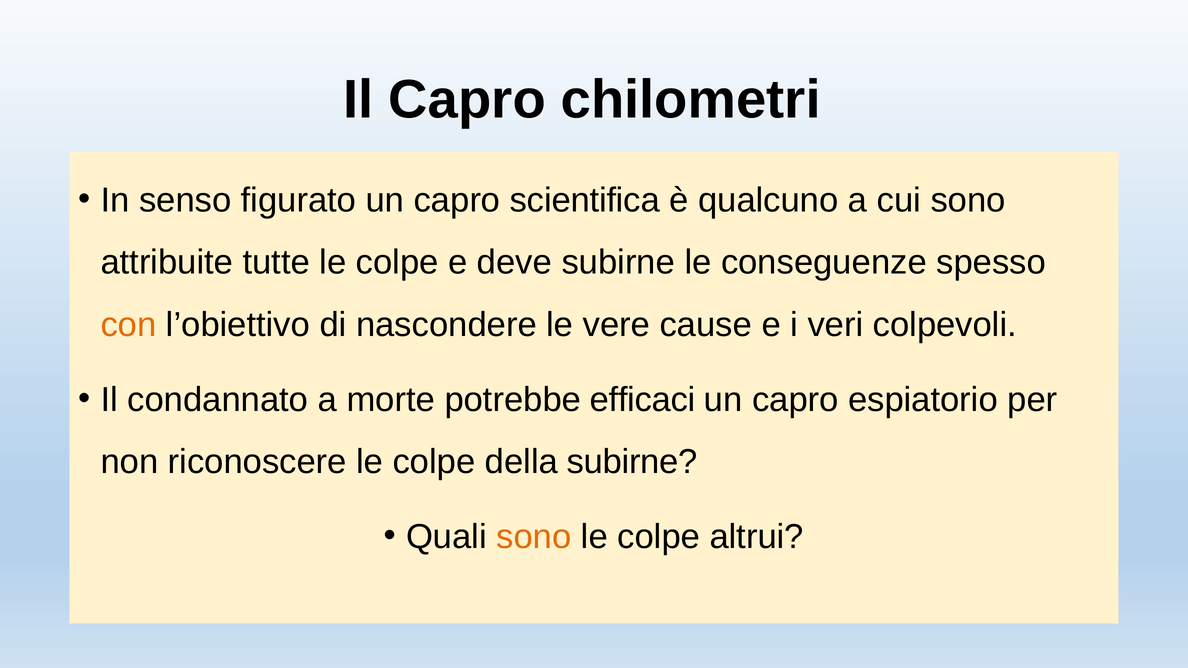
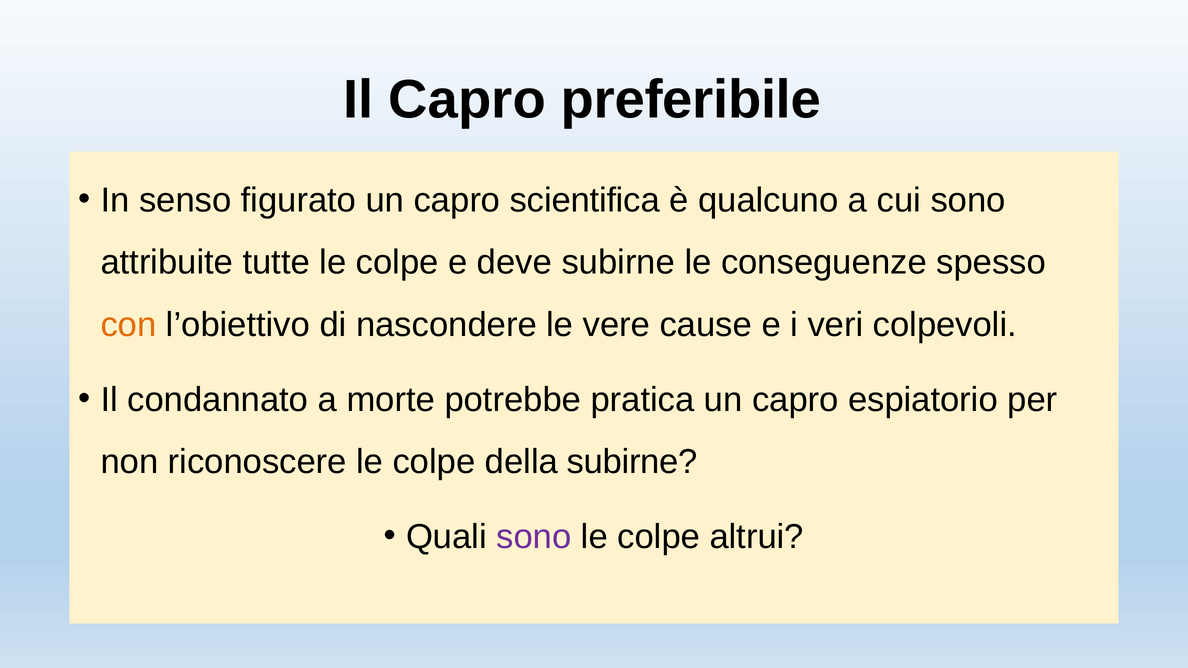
chilometri: chilometri -> preferibile
efficaci: efficaci -> pratica
sono at (534, 537) colour: orange -> purple
